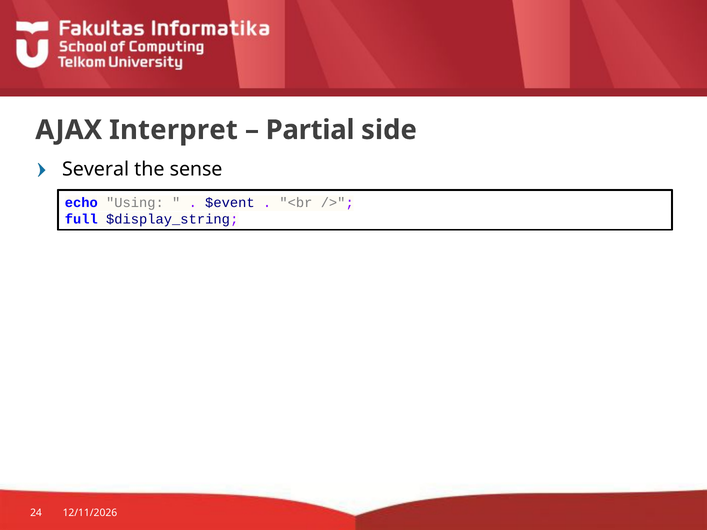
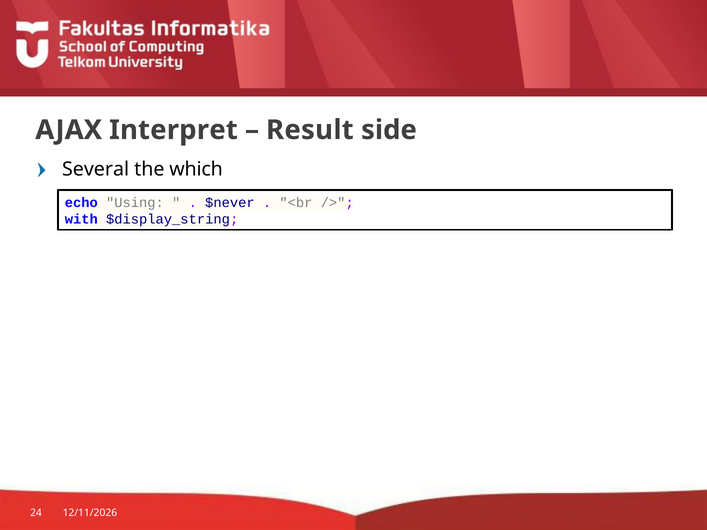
Partial: Partial -> Result
sense: sense -> which
$event: $event -> $never
full: full -> with
